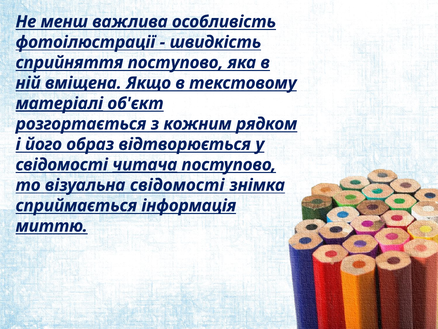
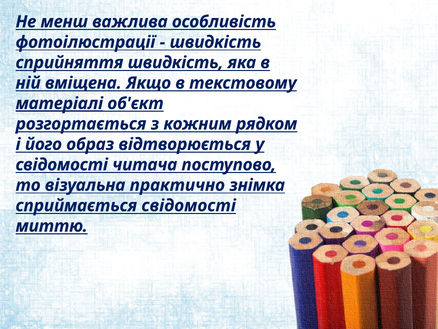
сприйняття поступово: поступово -> швидкість
читача underline: present -> none
візуальна свідомості: свідомості -> практично
сприймається інформація: інформація -> свідомості
